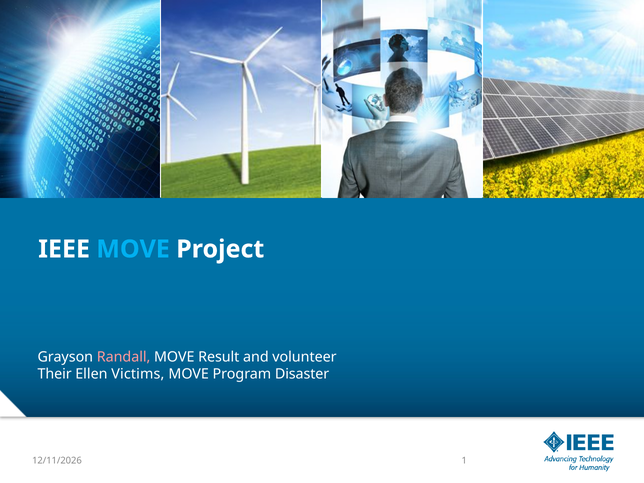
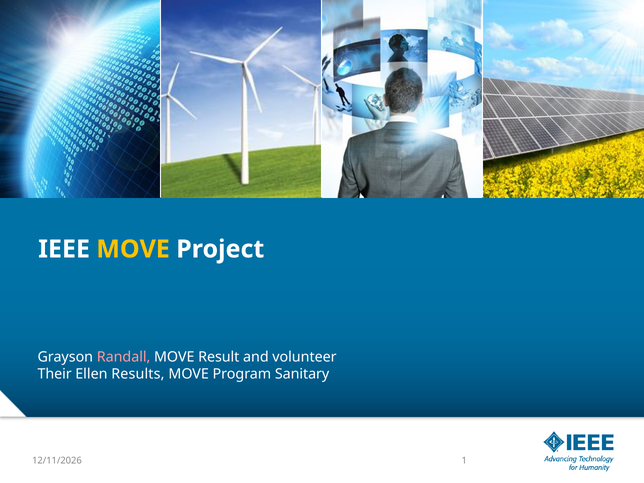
MOVE at (133, 249) colour: light blue -> yellow
Victims: Victims -> Results
Disaster: Disaster -> Sanitary
